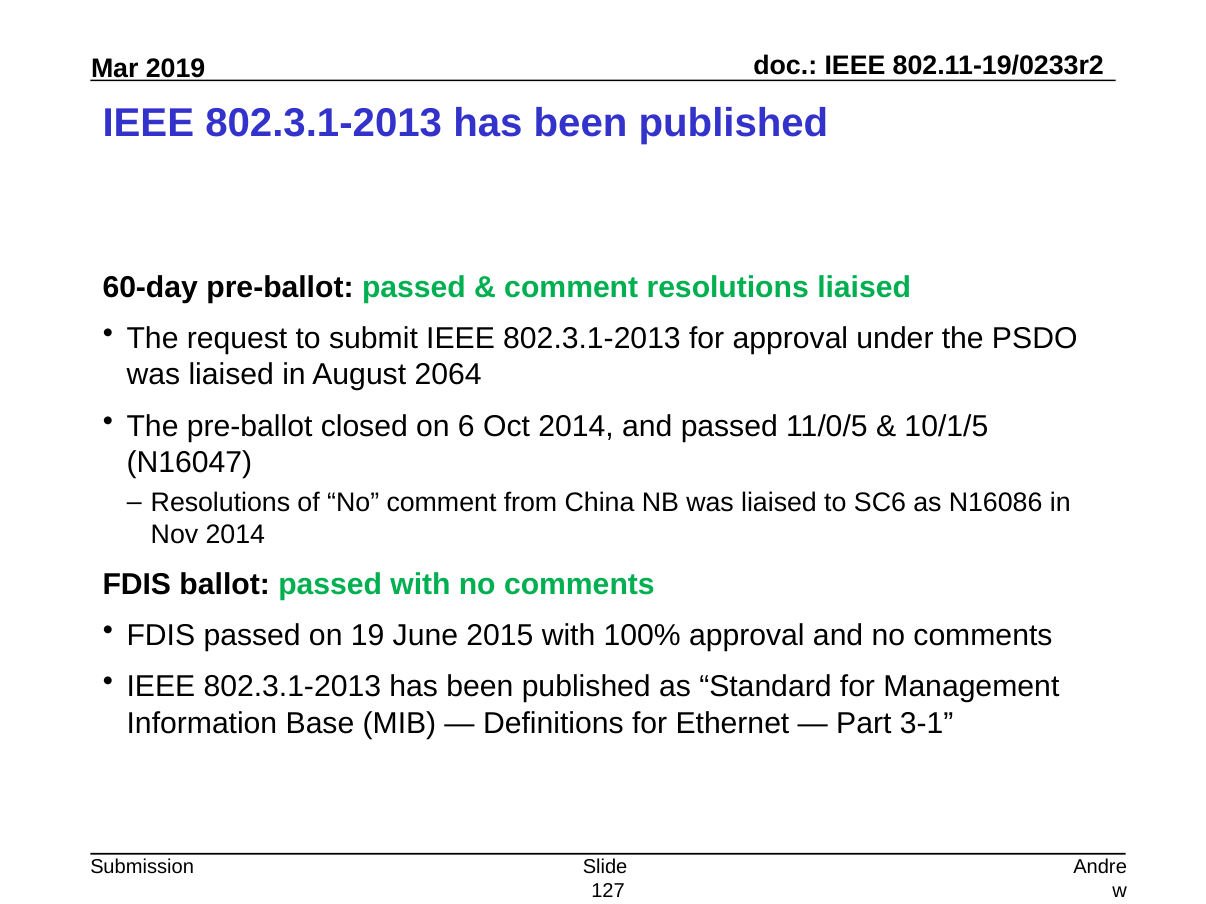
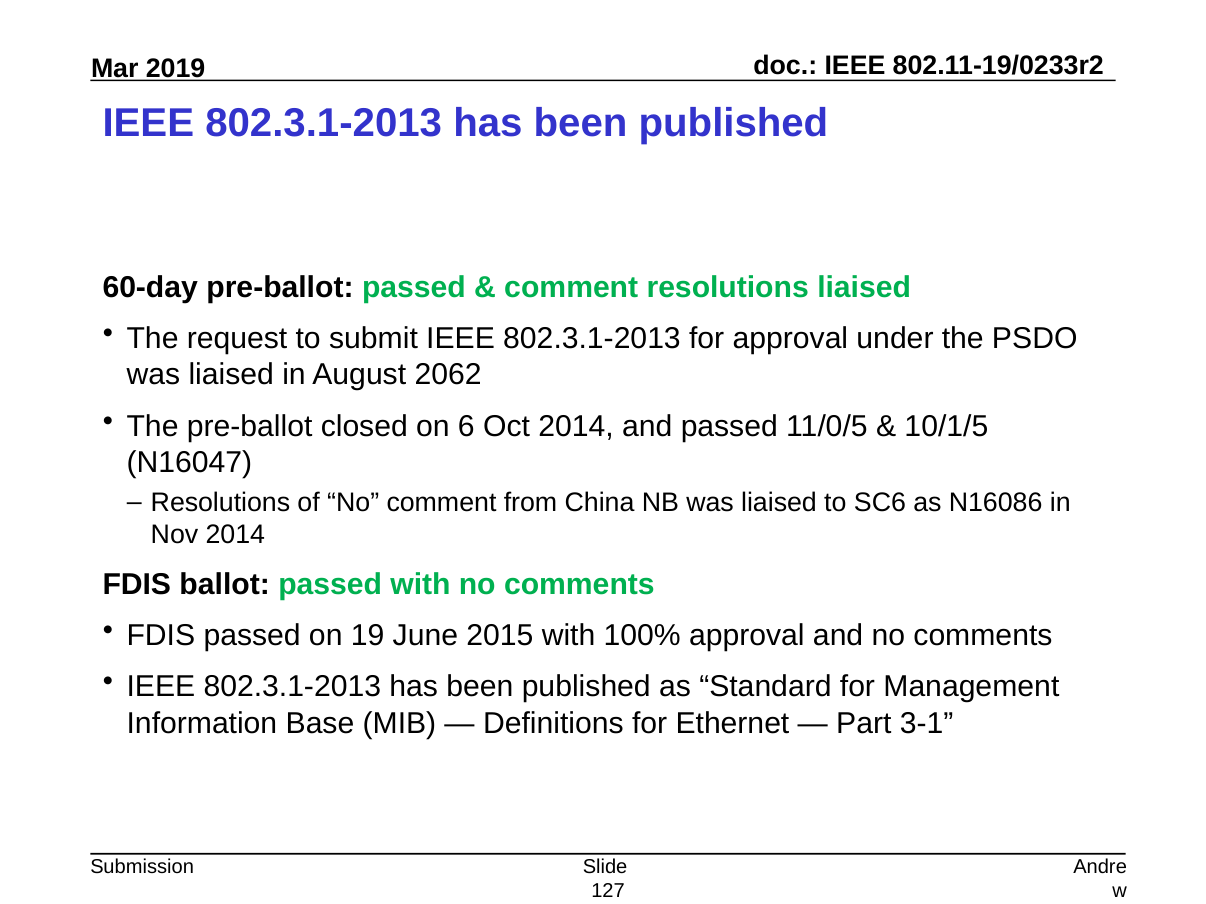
2064: 2064 -> 2062
